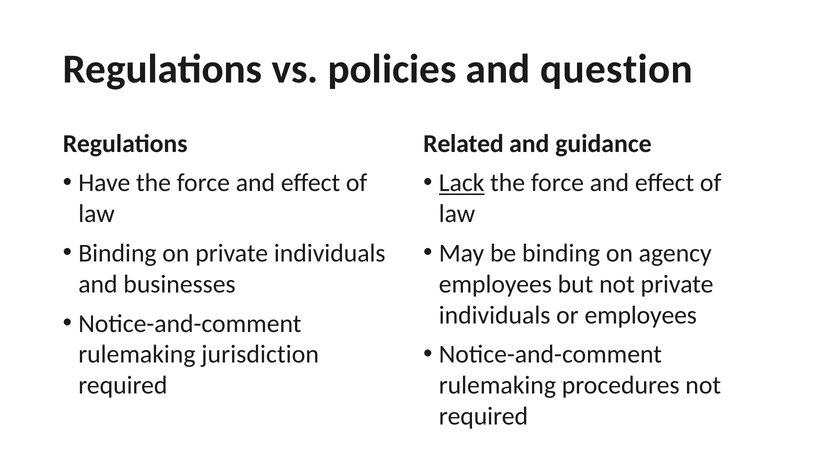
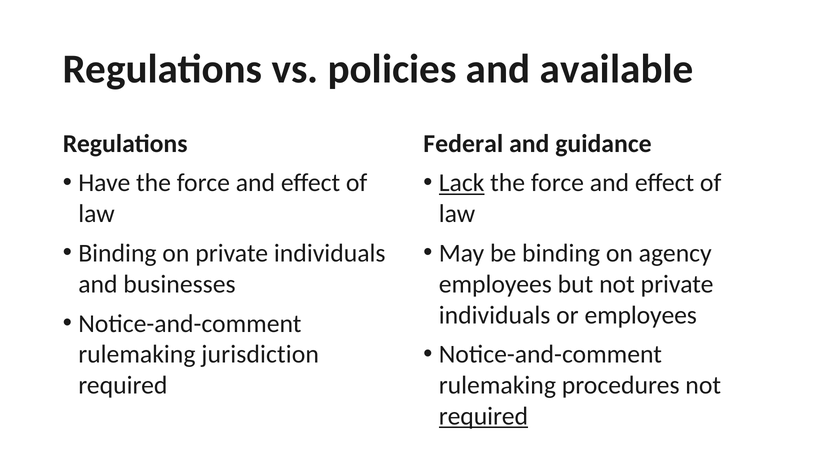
question: question -> available
Related: Related -> Federal
required at (483, 417) underline: none -> present
